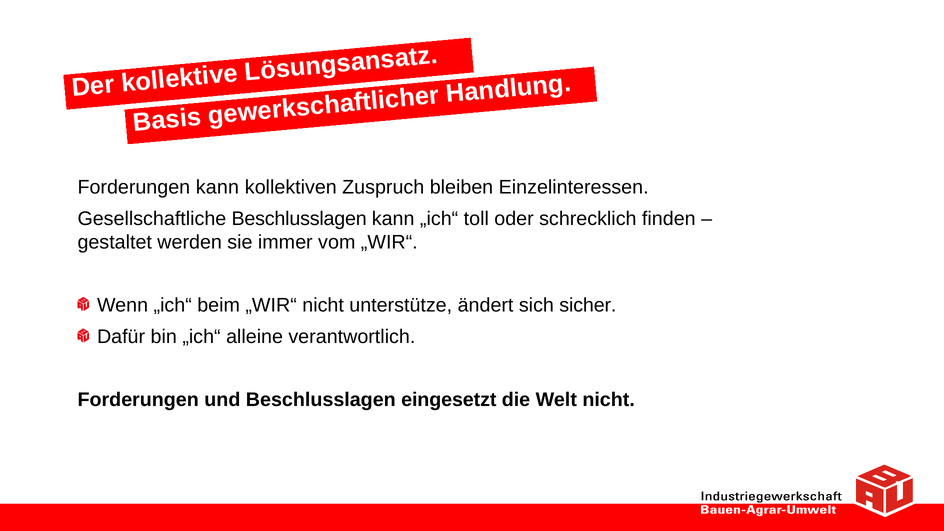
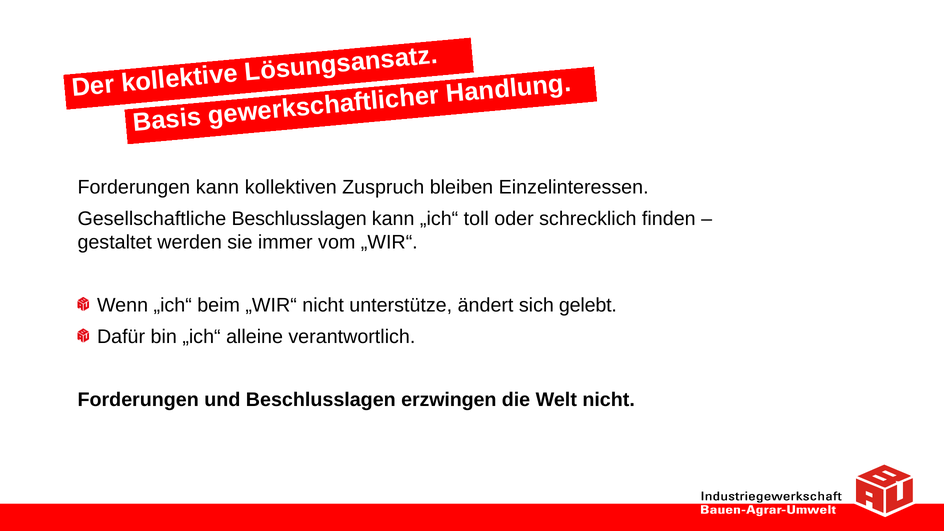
sicher: sicher -> gelebt
eingesetzt: eingesetzt -> erzwingen
